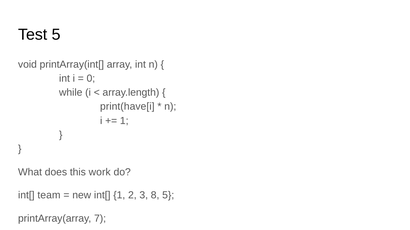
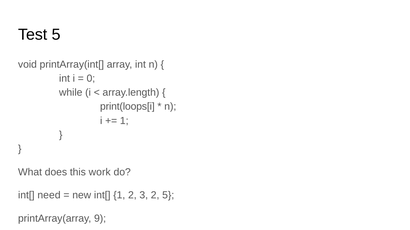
print(have[i: print(have[i -> print(loops[i
team: team -> need
3 8: 8 -> 2
7: 7 -> 9
